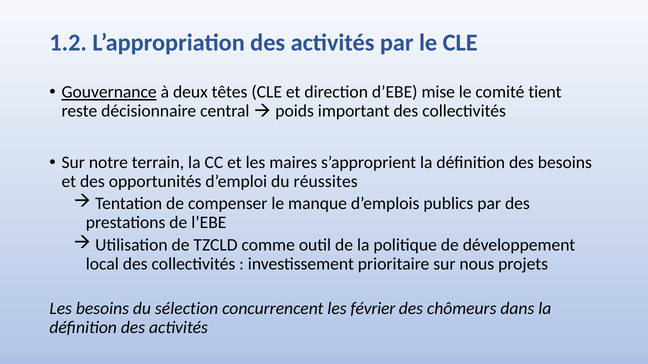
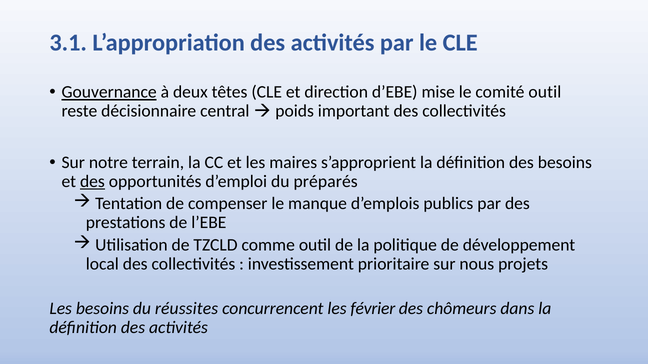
1.2: 1.2 -> 3.1
comité tient: tient -> outil
des at (92, 182) underline: none -> present
réussites: réussites -> préparés
sélection: sélection -> réussites
